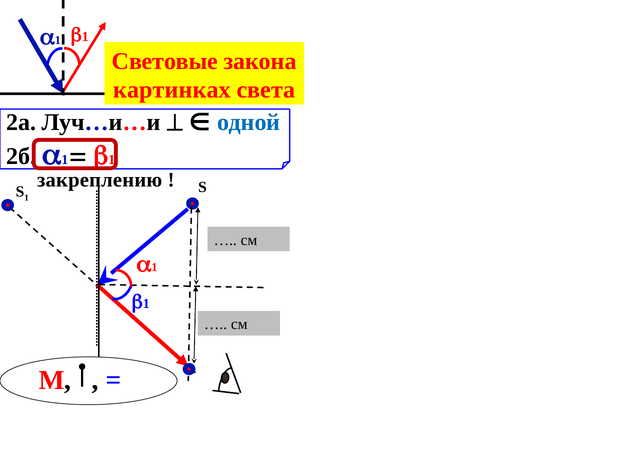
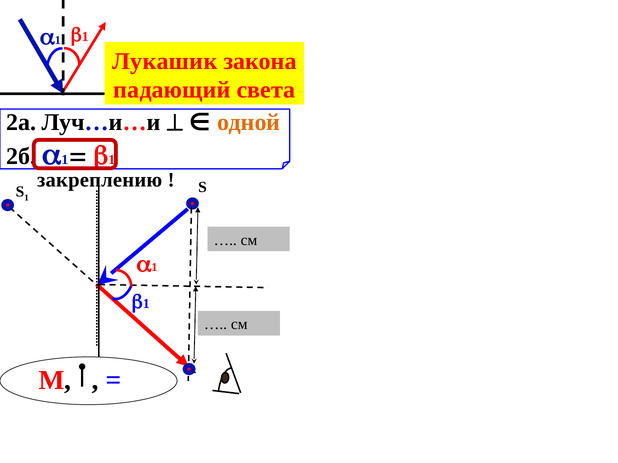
Световые: Световые -> Лукашик
картинках: картинках -> падающий
одной colour: blue -> orange
